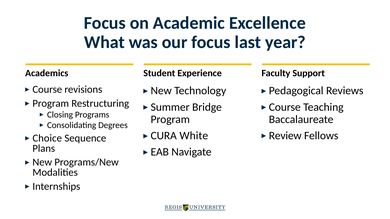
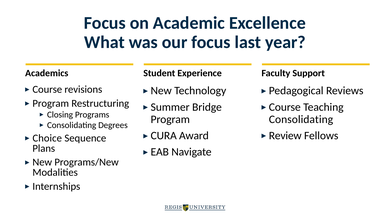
Baccalaureate at (301, 119): Baccalaureate -> Consolidating
White: White -> Award
